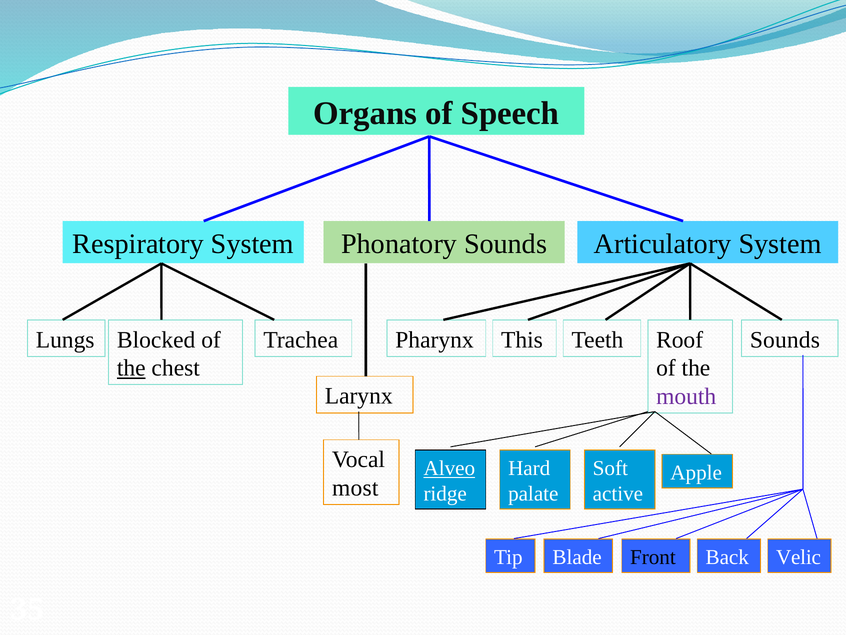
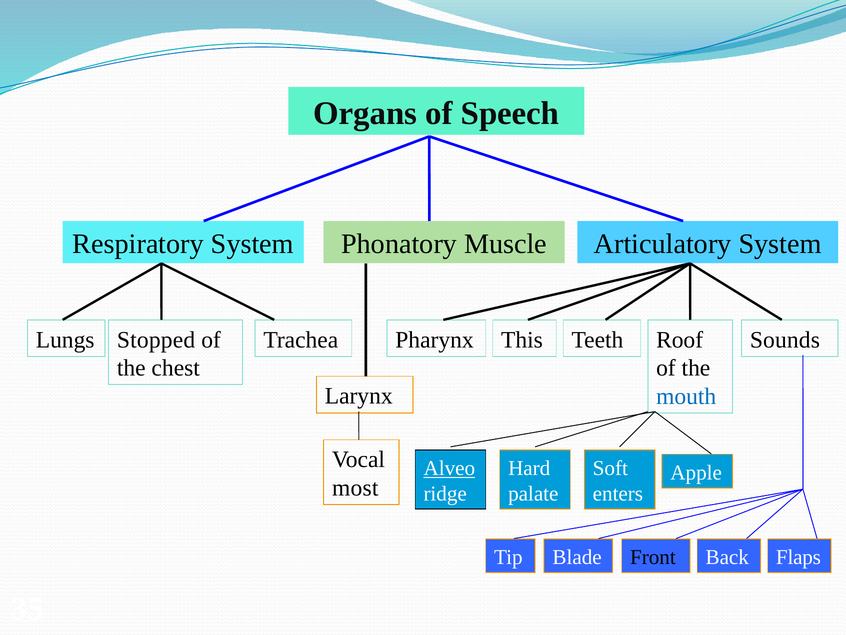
Phonatory Sounds: Sounds -> Muscle
Blocked: Blocked -> Stopped
the at (131, 368) underline: present -> none
mouth colour: purple -> blue
active: active -> enters
Velic: Velic -> Flaps
